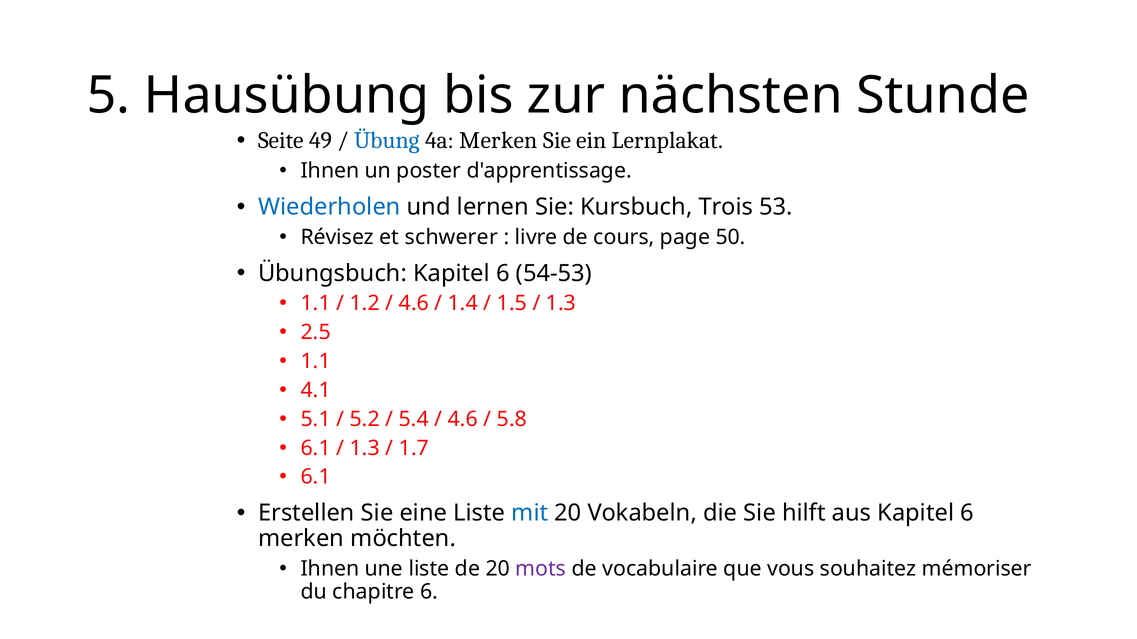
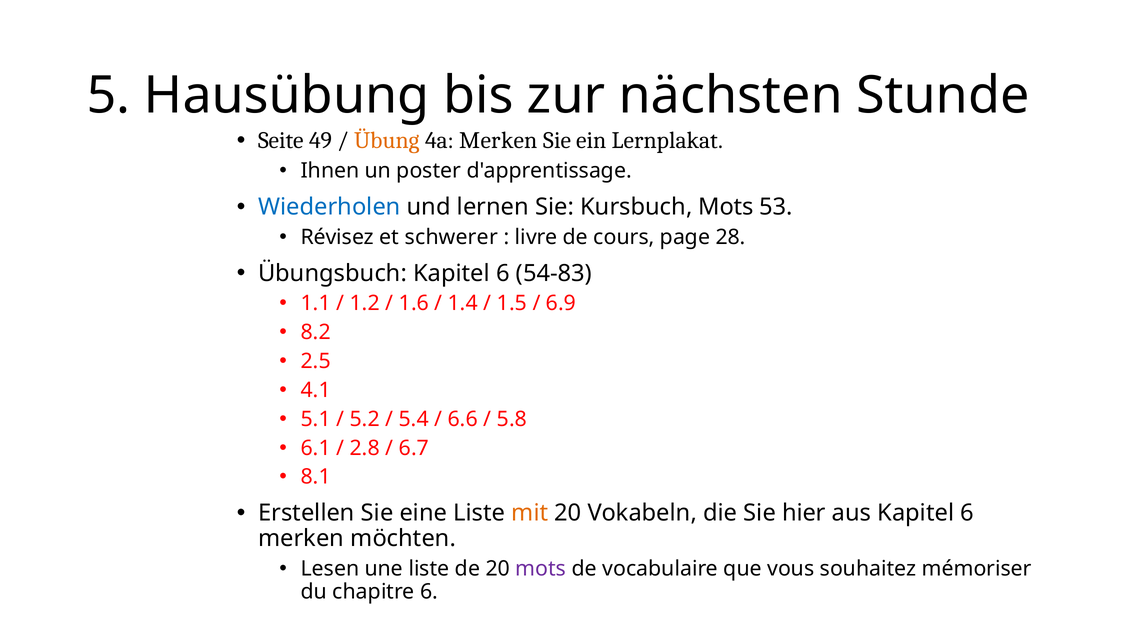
Übung colour: blue -> orange
Kursbuch Trois: Trois -> Mots
50: 50 -> 28
54-53: 54-53 -> 54-83
4.6 at (414, 304): 4.6 -> 1.6
1.3 at (561, 304): 1.3 -> 6.9
2.5: 2.5 -> 8.2
1.1 at (316, 362): 1.1 -> 2.5
4.6 at (463, 419): 4.6 -> 6.6
1.3 at (365, 448): 1.3 -> 2.8
1.7: 1.7 -> 6.7
6.1 at (316, 477): 6.1 -> 8.1
mit colour: blue -> orange
hilft: hilft -> hier
Ihnen at (330, 569): Ihnen -> Lesen
